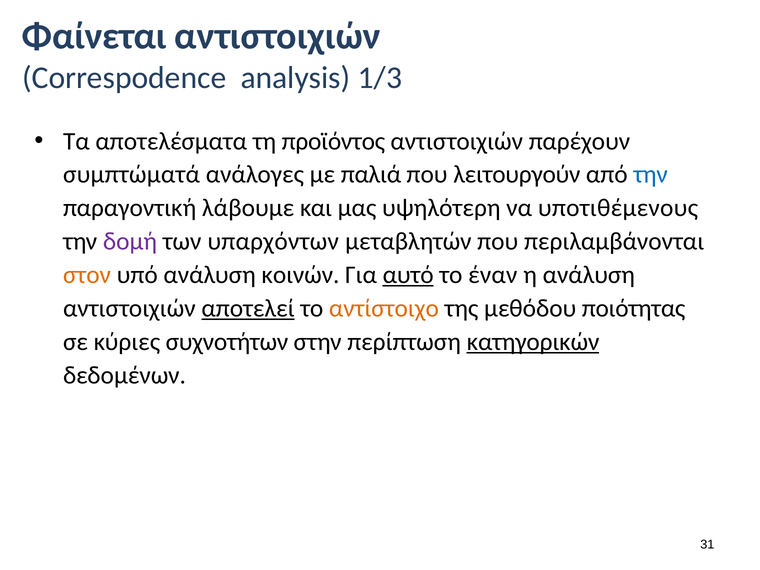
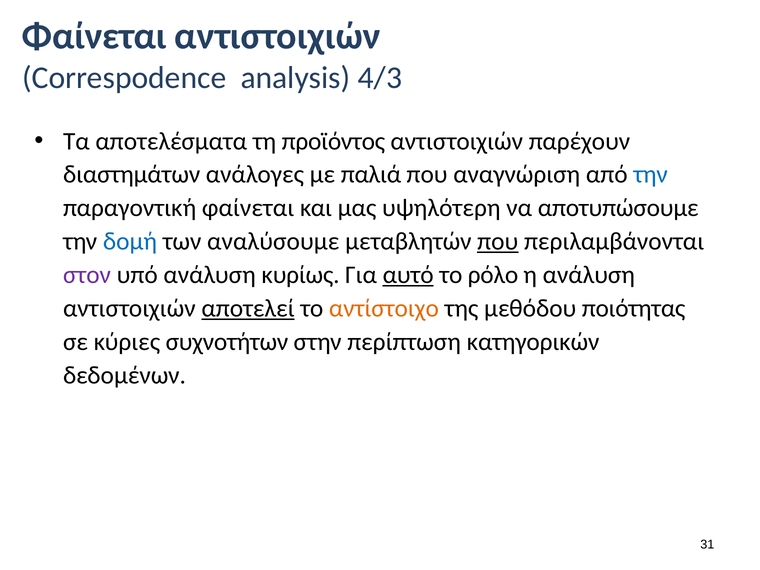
1/3: 1/3 -> 4/3
συμπτώματά: συμπτώματά -> διαστημάτων
λειτουργούν: λειτουργούν -> αναγνώριση
παραγοντική λάβουμε: λάβουμε -> φαίνεται
υποτιθέμενους: υποτιθέμενους -> αποτυπώσουμε
δομή colour: purple -> blue
υπαρχόντων: υπαρχόντων -> αναλύσουμε
που at (498, 241) underline: none -> present
στον colour: orange -> purple
κοινών: κοινών -> κυρίως
έναν: έναν -> ρόλο
κατηγορικών underline: present -> none
